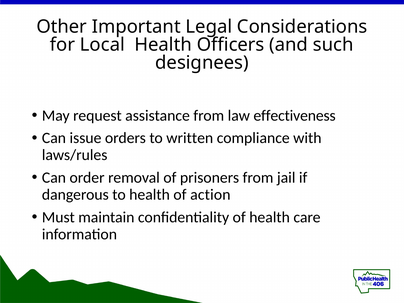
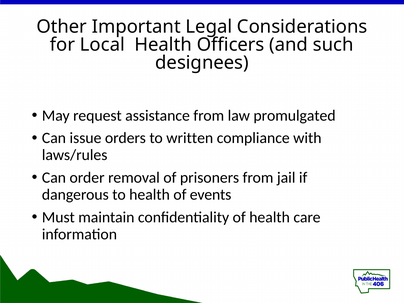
effectiveness: effectiveness -> promulgated
action: action -> events
